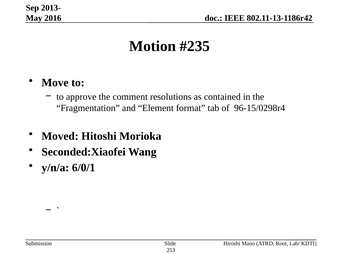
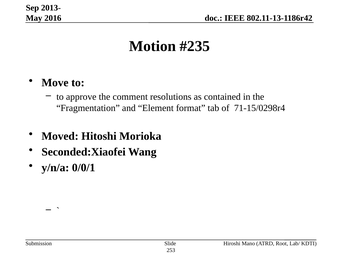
96-15/0298r4: 96-15/0298r4 -> 71-15/0298r4
6/0/1: 6/0/1 -> 0/0/1
